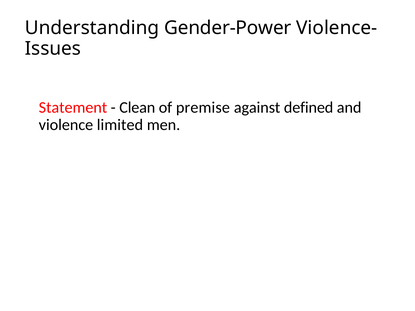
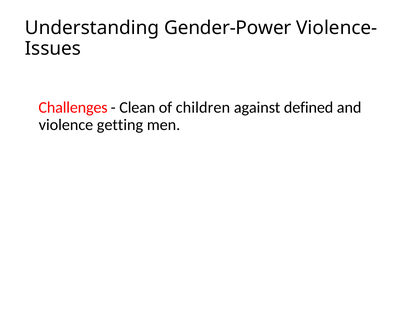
Statement: Statement -> Challenges
premise: premise -> children
limited: limited -> getting
